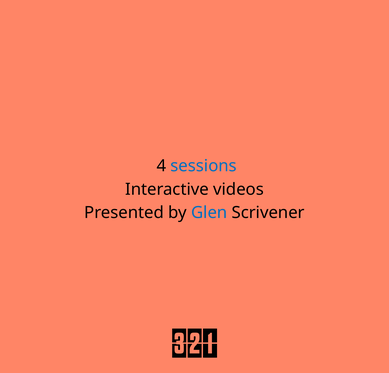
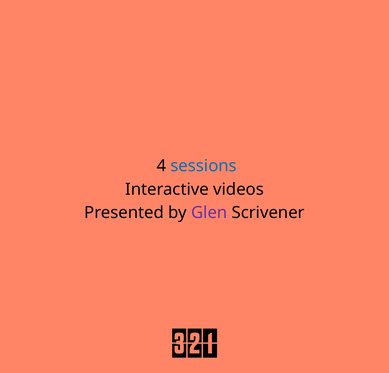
Glen colour: blue -> purple
